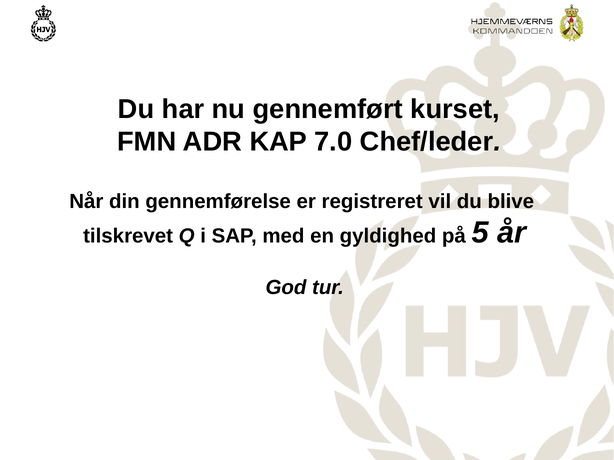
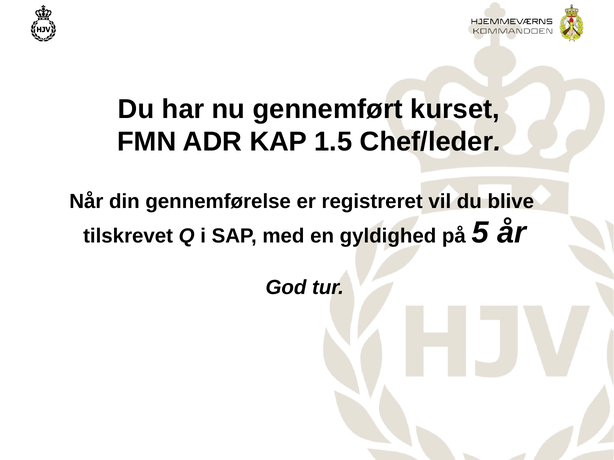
7.0: 7.0 -> 1.5
